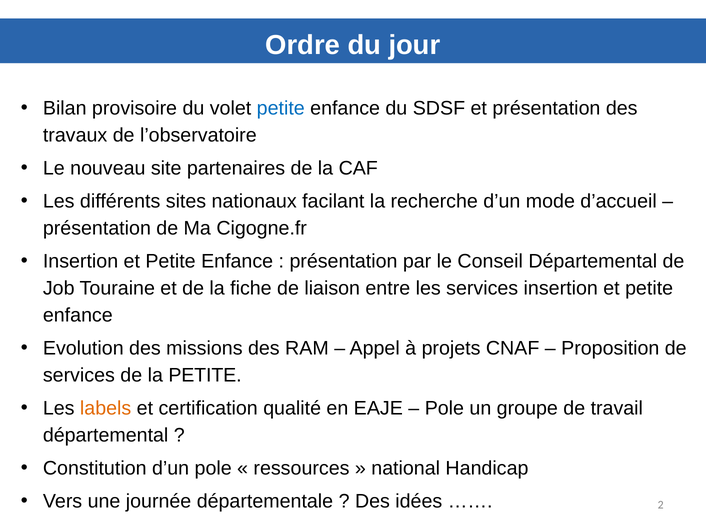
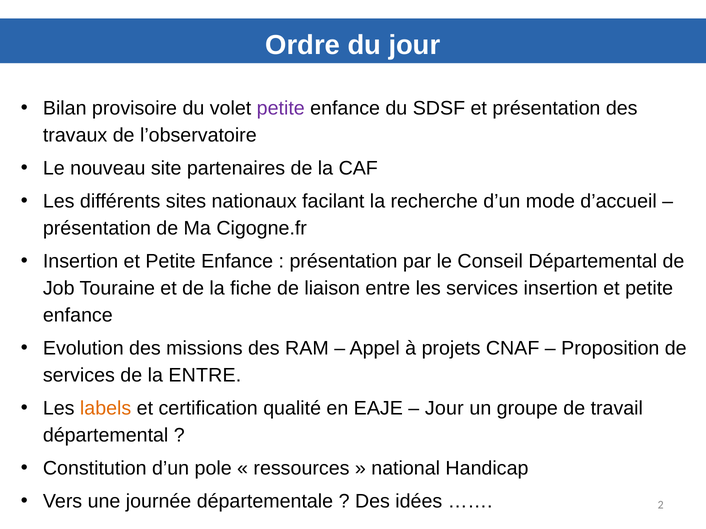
petite at (281, 108) colour: blue -> purple
la PETITE: PETITE -> ENTRE
Pole at (444, 409): Pole -> Jour
